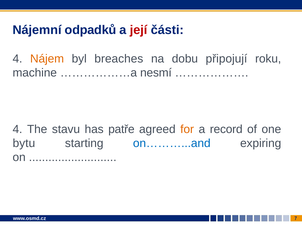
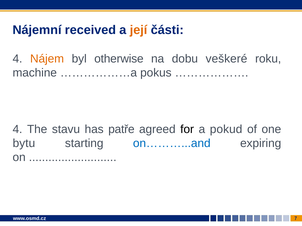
odpadků: odpadků -> received
její colour: red -> orange
breaches: breaches -> otherwise
připojují: připojují -> veškeré
nesmí: nesmí -> pokus
for colour: orange -> black
record: record -> pokud
